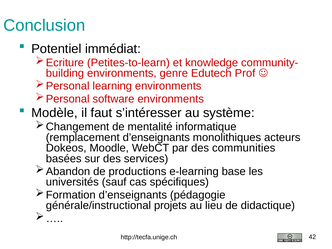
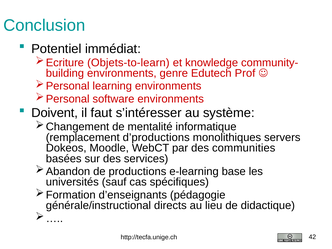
Petites-to-learn: Petites-to-learn -> Objets-to-learn
Modèle: Modèle -> Doivent
remplacement d’enseignants: d’enseignants -> d’productions
acteurs: acteurs -> servers
projets: projets -> directs
